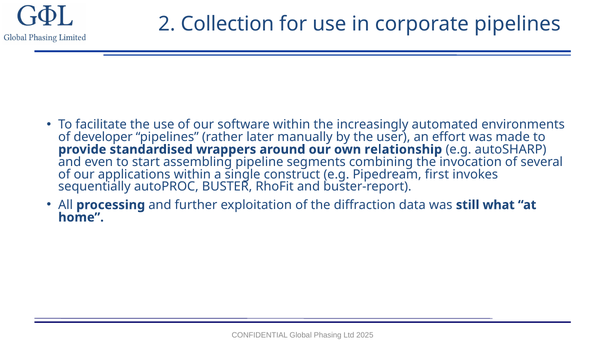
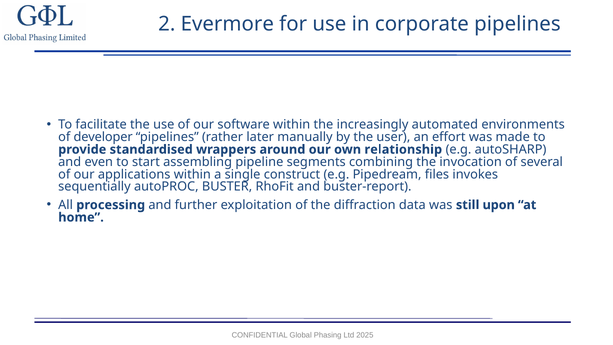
Collection: Collection -> Evermore
first: first -> files
what: what -> upon
